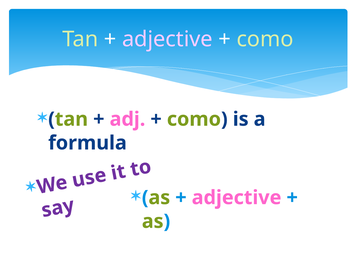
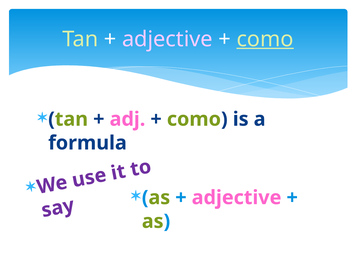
como at (265, 39) underline: none -> present
